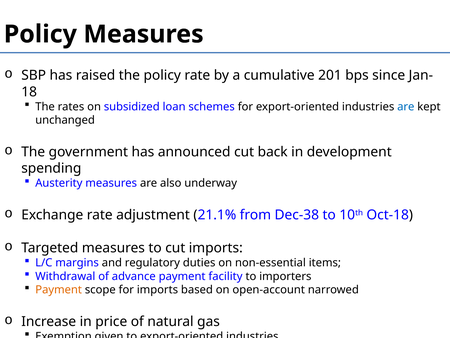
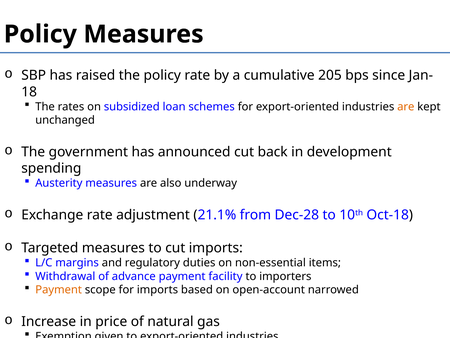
201: 201 -> 205
are at (406, 106) colour: blue -> orange
Dec-38: Dec-38 -> Dec-28
